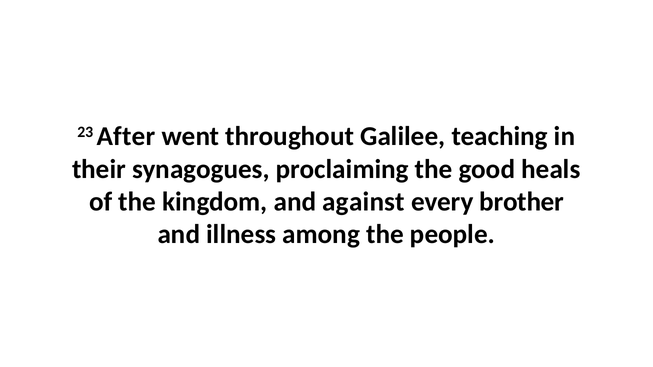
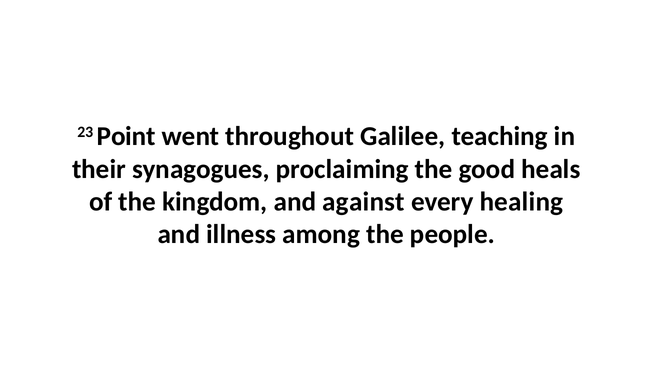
After: After -> Point
brother: brother -> healing
